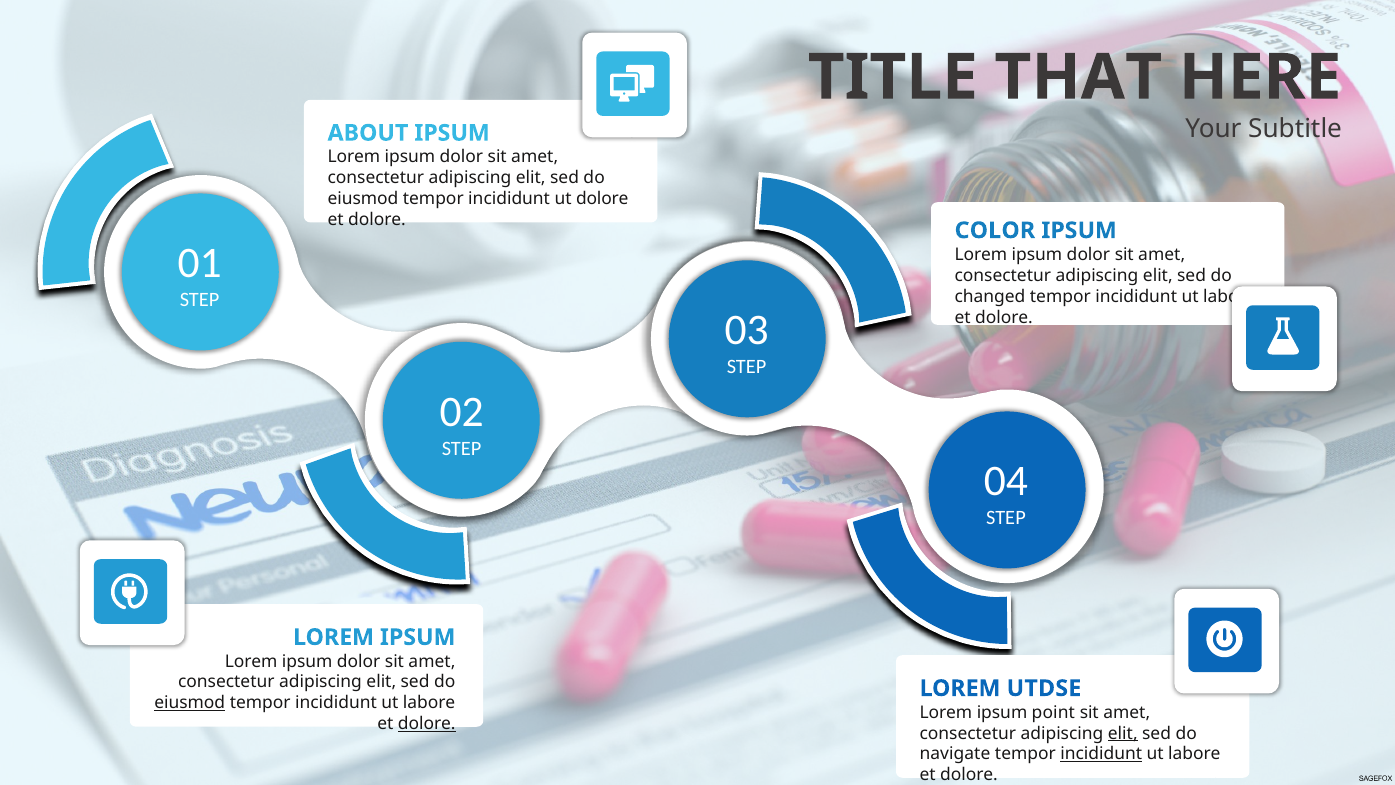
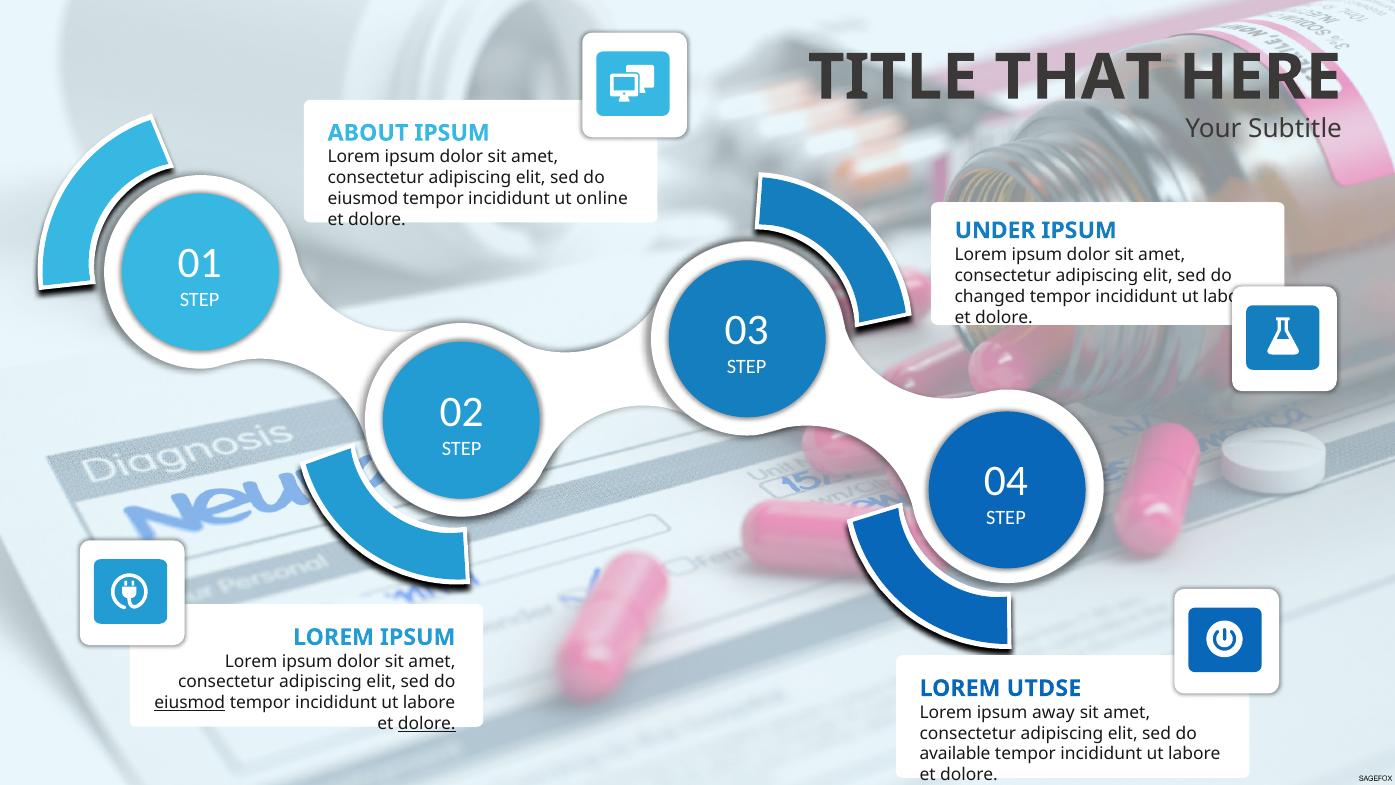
dolore at (602, 199): dolore -> online
COLOR: COLOR -> UNDER
point: point -> away
elit at (1123, 733) underline: present -> none
navigate: navigate -> available
incididunt at (1101, 754) underline: present -> none
